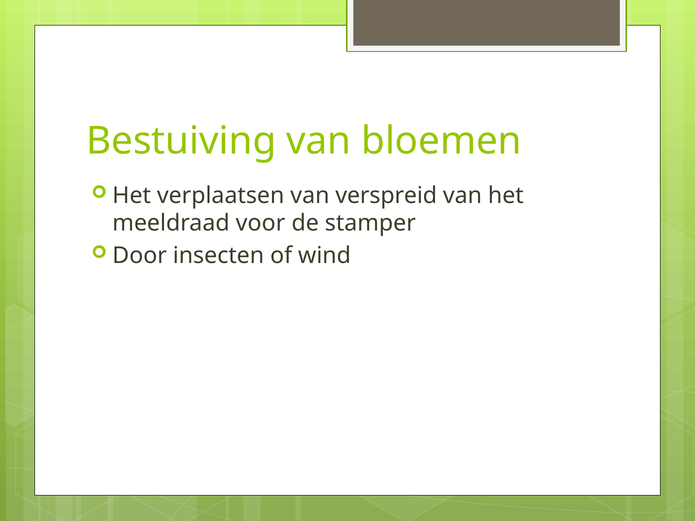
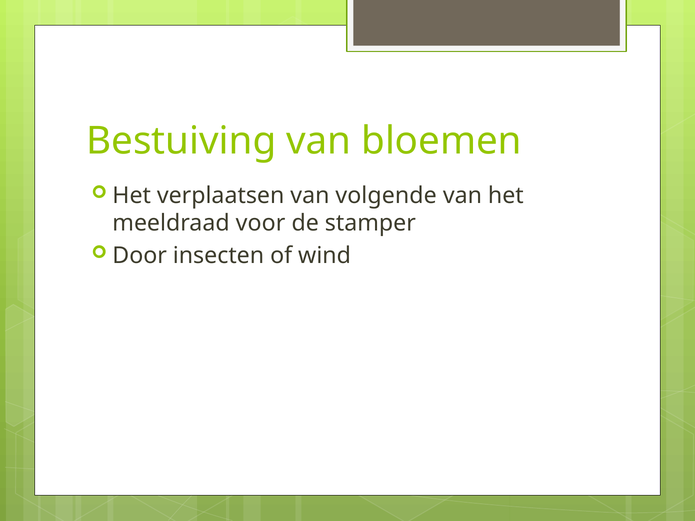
verspreid: verspreid -> volgende
